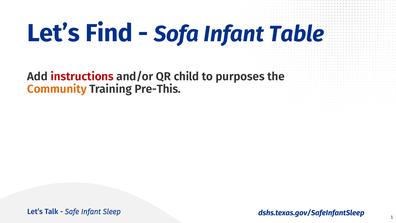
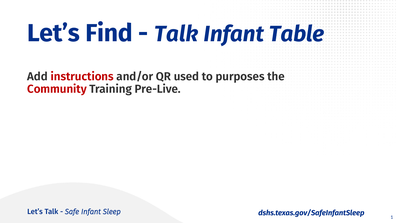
Sofa at (176, 34): Sofa -> Talk
child: child -> used
Community colour: orange -> red
Pre-This: Pre-This -> Pre-Live
